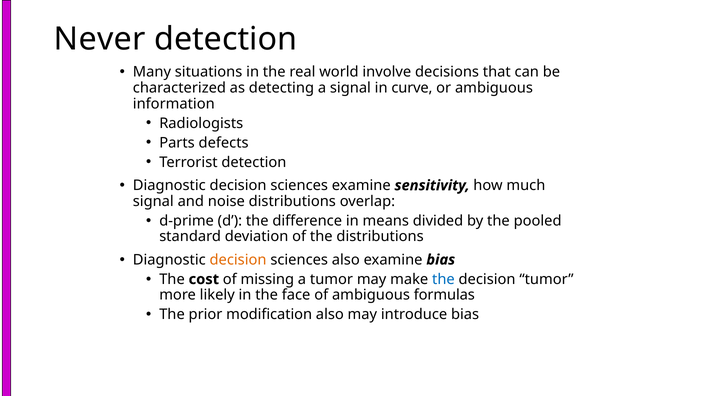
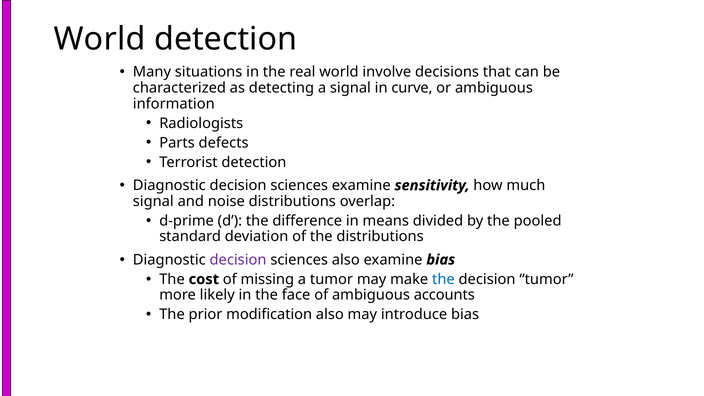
Never at (100, 39): Never -> World
decision at (238, 260) colour: orange -> purple
formulas: formulas -> accounts
